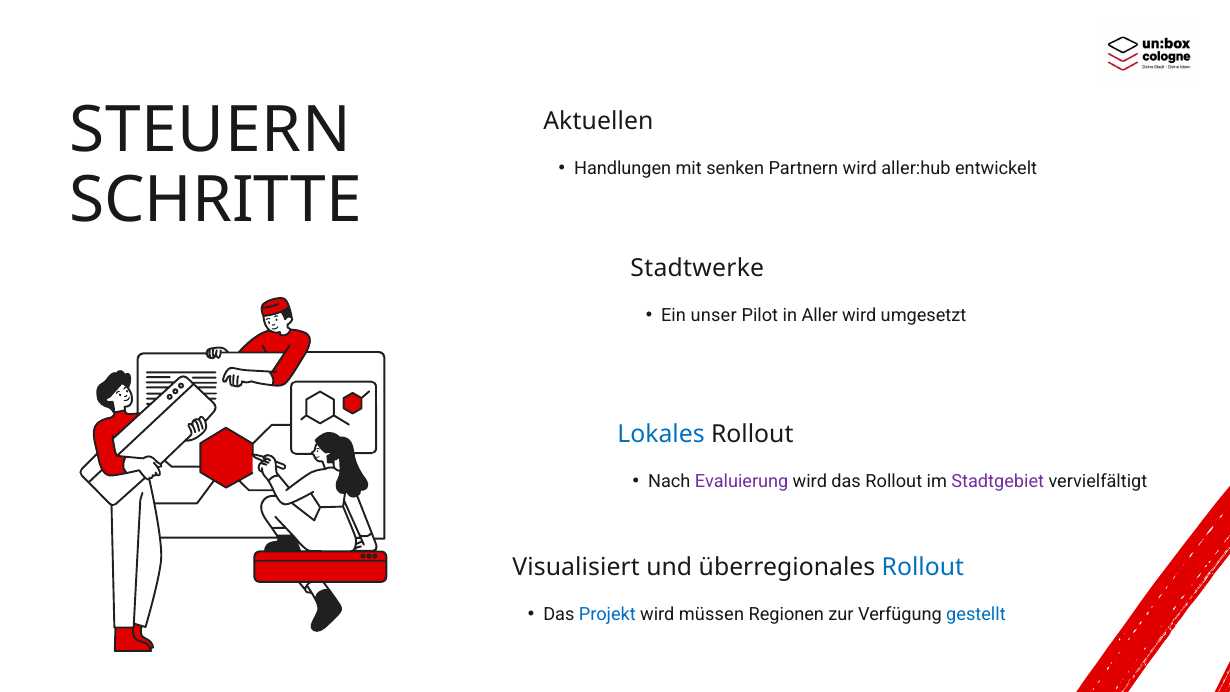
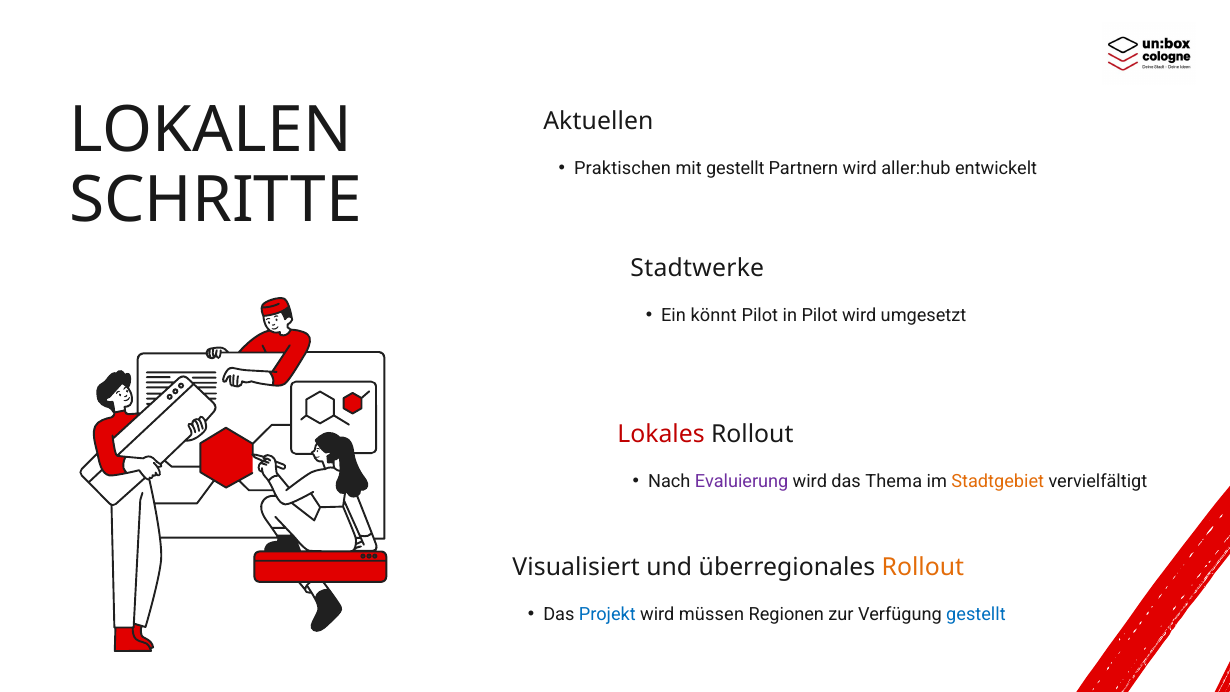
STEUERN: STEUERN -> LOKALEN
Handlungen: Handlungen -> Praktischen
mit senken: senken -> gestellt
unser: unser -> könnt
in Aller: Aller -> Pilot
Lokales colour: blue -> red
das Rollout: Rollout -> Thema
Stadtgebiet colour: purple -> orange
Rollout at (923, 567) colour: blue -> orange
